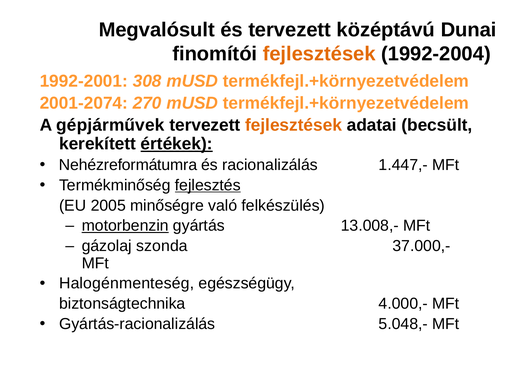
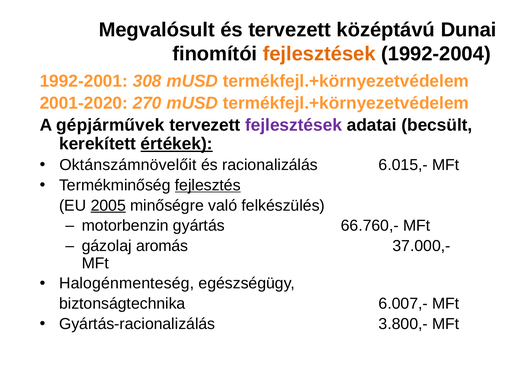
2001-2074: 2001-2074 -> 2001-2020
fejlesztések at (294, 125) colour: orange -> purple
Nehézreformátumra: Nehézreformátumra -> Oktánszámnövelőit
1.447,-: 1.447,- -> 6.015,-
2005 underline: none -> present
motorbenzin underline: present -> none
13.008,-: 13.008,- -> 66.760,-
szonda: szonda -> aromás
4.000,-: 4.000,- -> 6.007,-
5.048,-: 5.048,- -> 3.800,-
